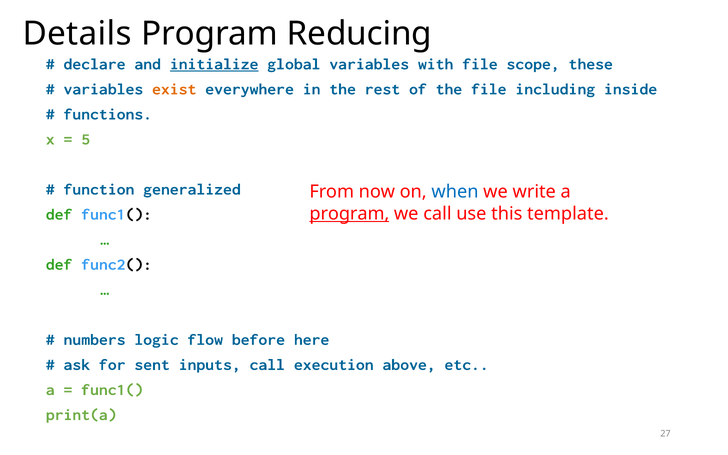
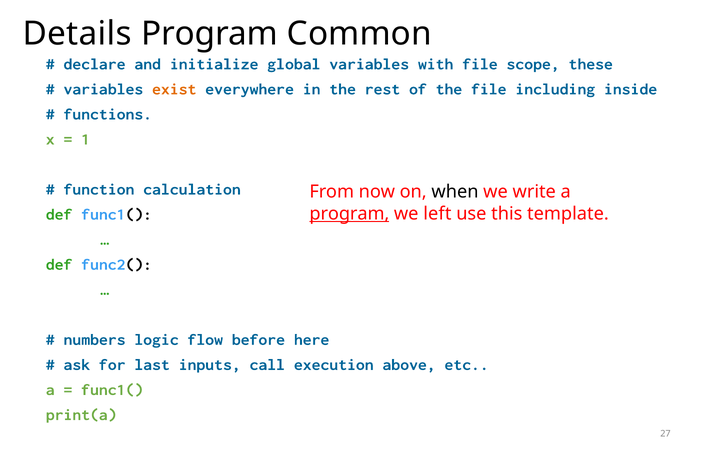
Reducing: Reducing -> Common
initialize underline: present -> none
5: 5 -> 1
generalized: generalized -> calculation
when colour: blue -> black
we call: call -> left
sent: sent -> last
